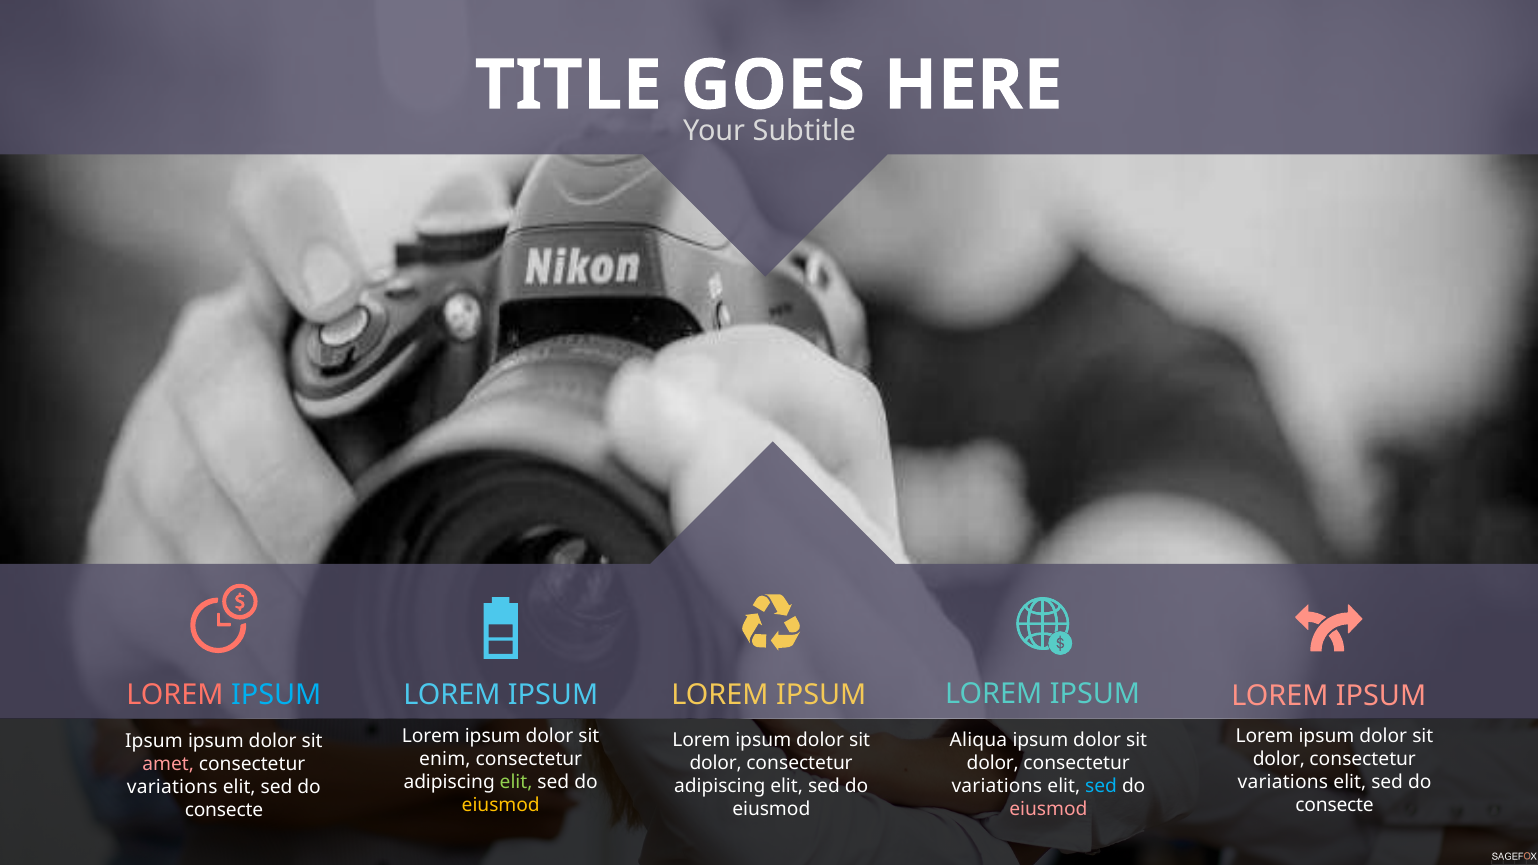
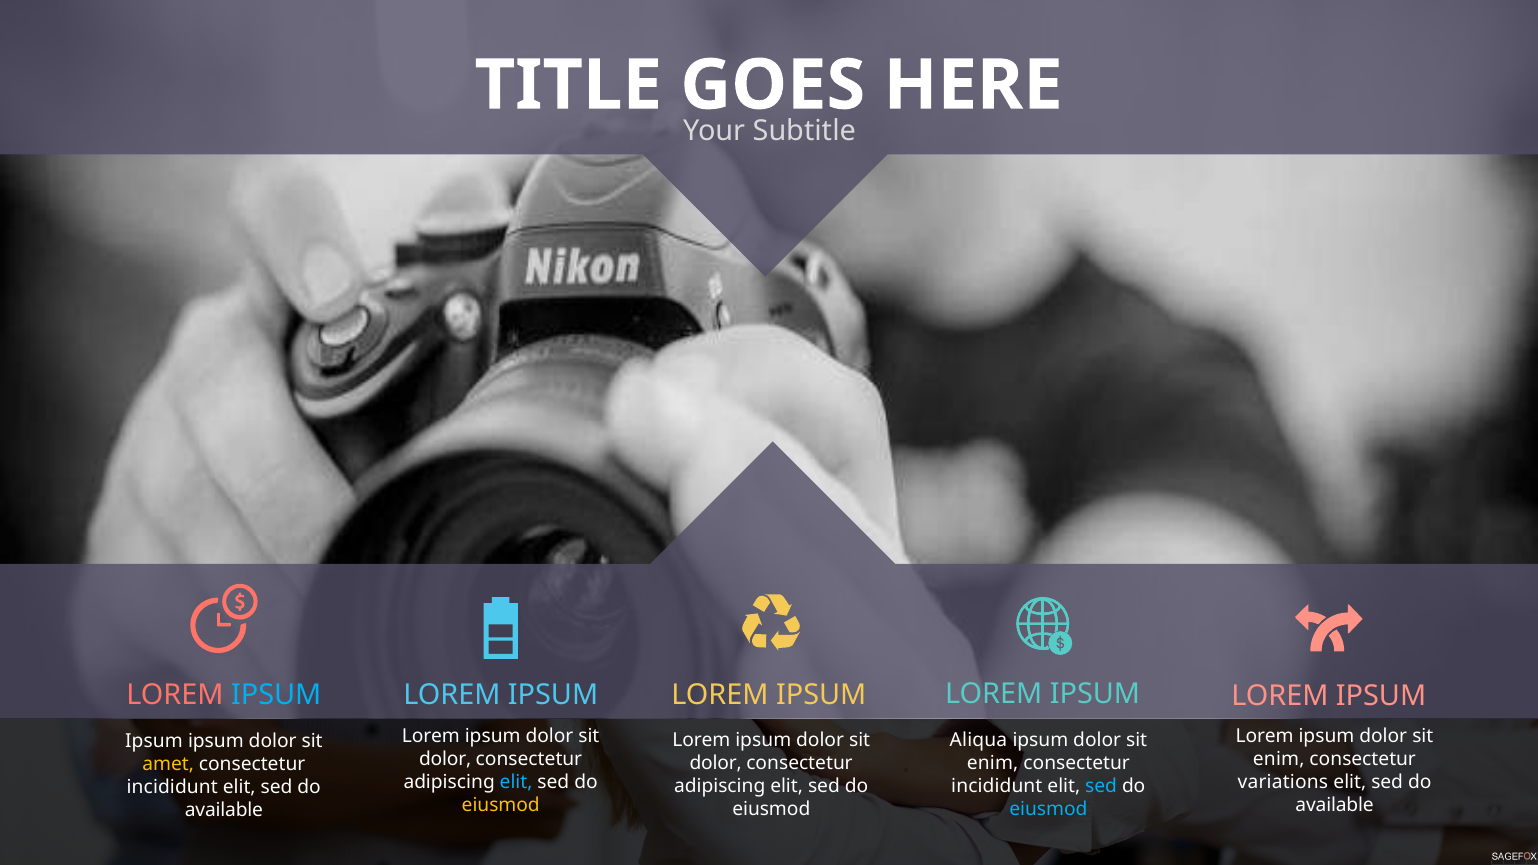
enim at (445, 759): enim -> dolor
dolor at (1279, 759): dolor -> enim
dolor at (993, 763): dolor -> enim
amet colour: pink -> yellow
elit at (516, 782) colour: light green -> light blue
variations at (997, 786): variations -> incididunt
variations at (172, 787): variations -> incididunt
consecte at (1335, 805): consecte -> available
eiusmod at (1048, 810) colour: pink -> light blue
consecte at (224, 810): consecte -> available
